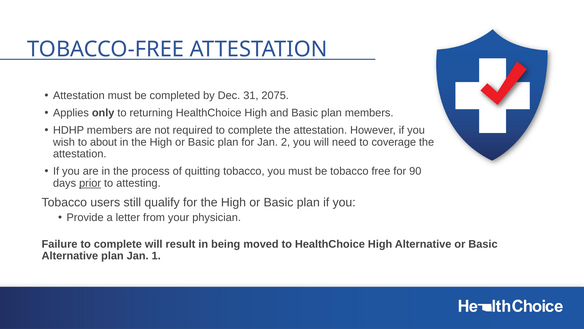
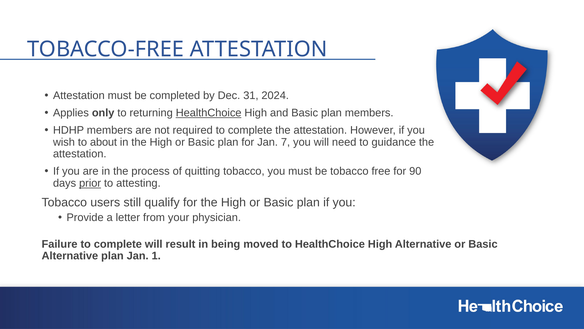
2075: 2075 -> 2024
HealthChoice at (209, 113) underline: none -> present
2: 2 -> 7
coverage: coverage -> guidance
